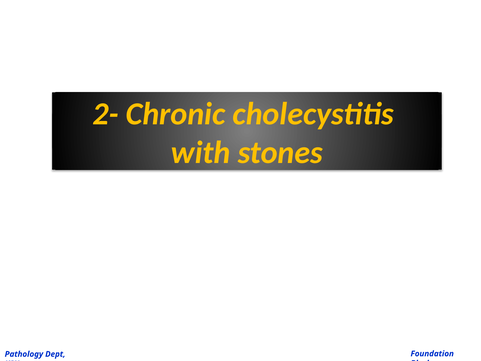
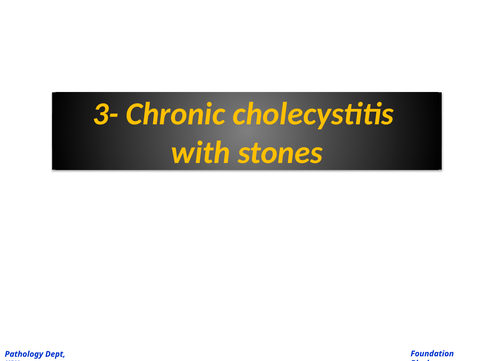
2-: 2- -> 3-
